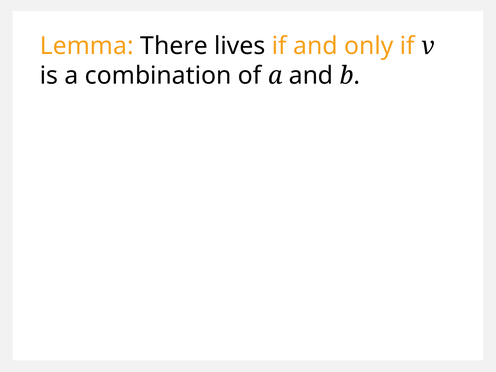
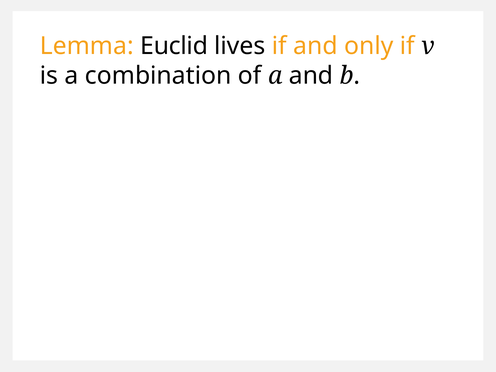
There: There -> Euclid
